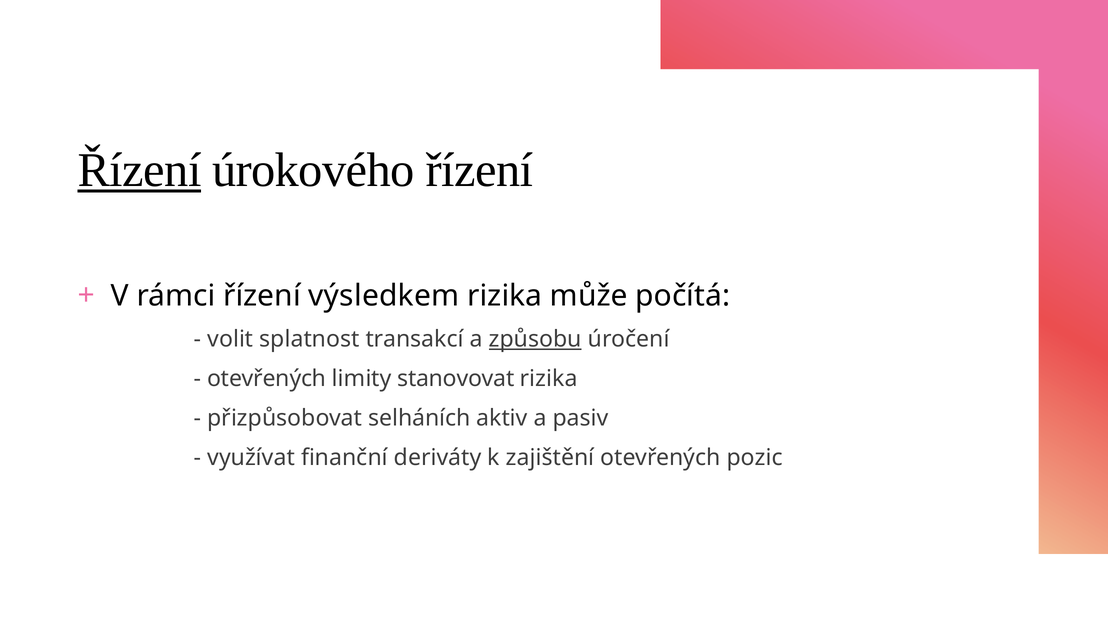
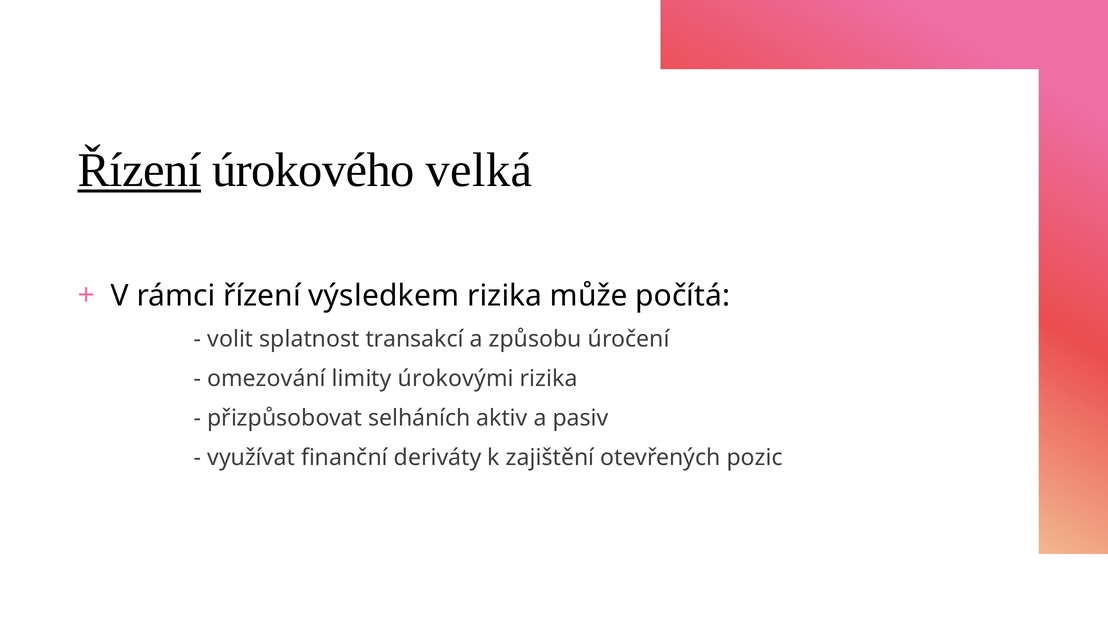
úrokového řízení: řízení -> velká
způsobu underline: present -> none
otevřených at (267, 379): otevřených -> omezování
stanovovat: stanovovat -> úrokovými
